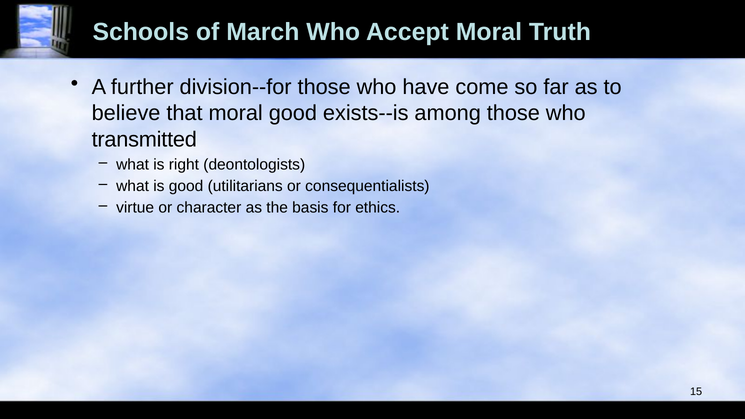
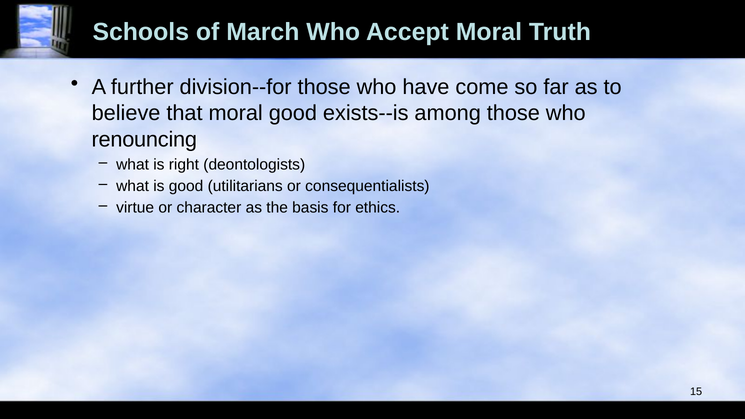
transmitted: transmitted -> renouncing
